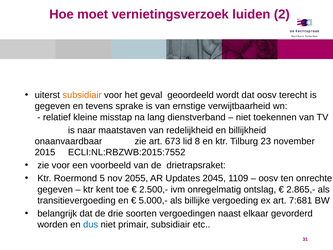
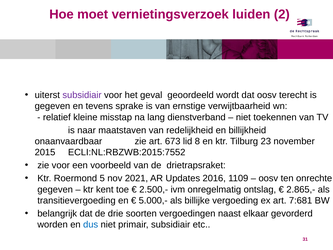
subsidiair at (82, 95) colour: orange -> purple
2055: 2055 -> 2021
2045: 2045 -> 2016
